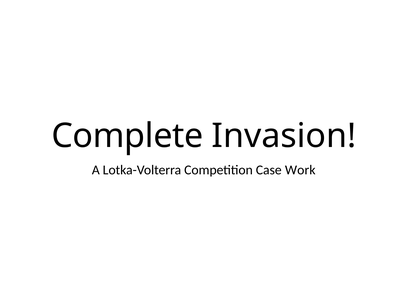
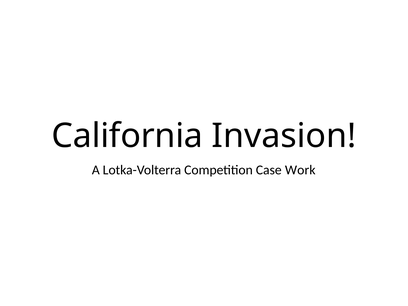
Complete: Complete -> California
